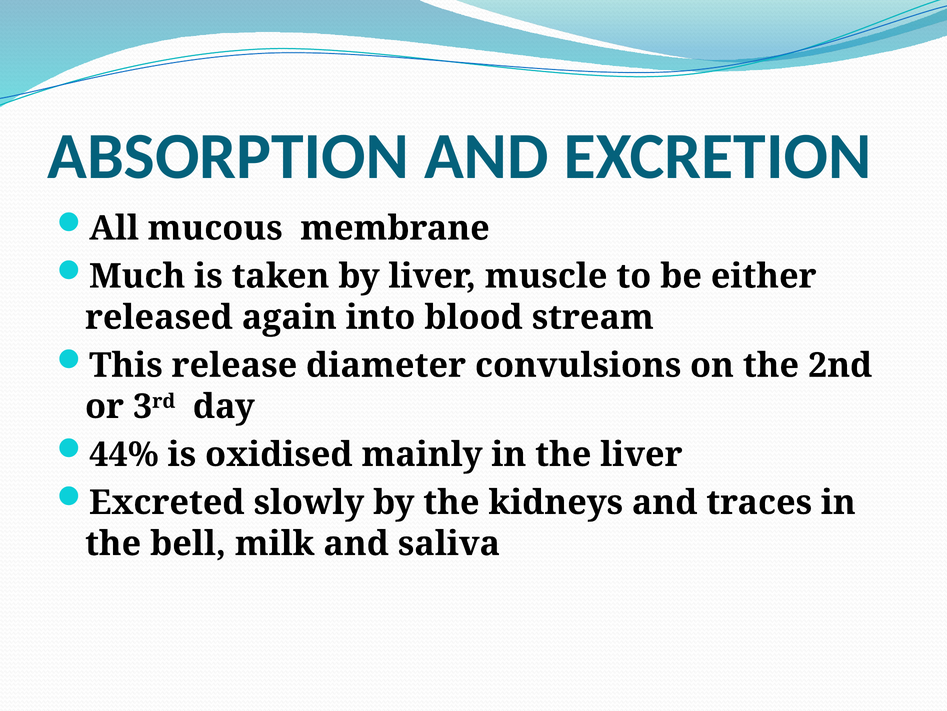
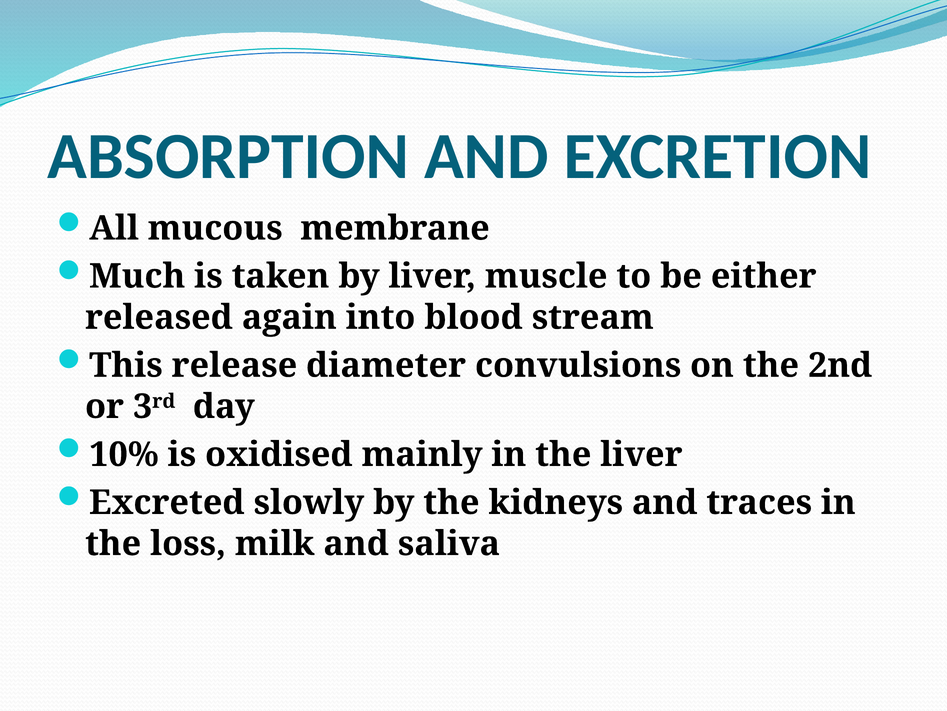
44%: 44% -> 10%
bell: bell -> loss
